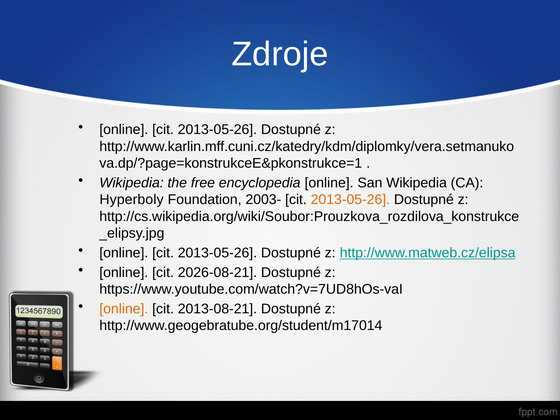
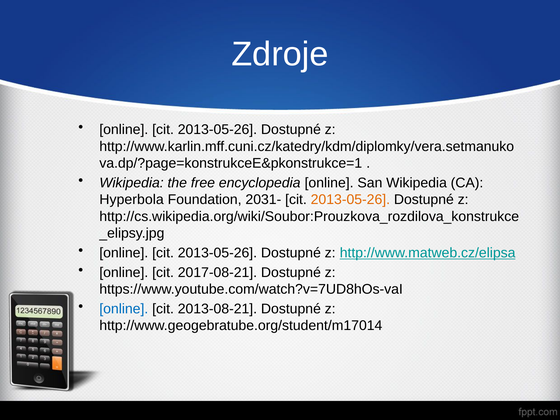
Hyperboly: Hyperboly -> Hyperbola
2003-: 2003- -> 2031-
2026-08-21: 2026-08-21 -> 2017-08-21
online at (124, 309) colour: orange -> blue
